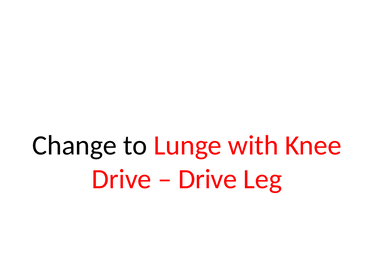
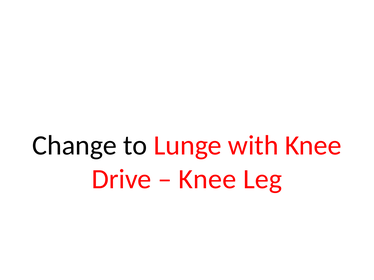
Drive at (208, 179): Drive -> Knee
